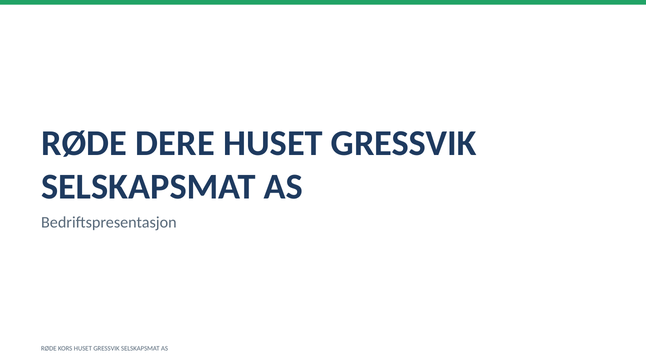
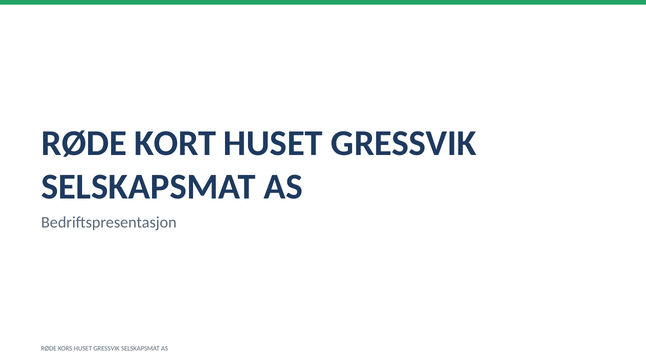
DERE: DERE -> KORT
